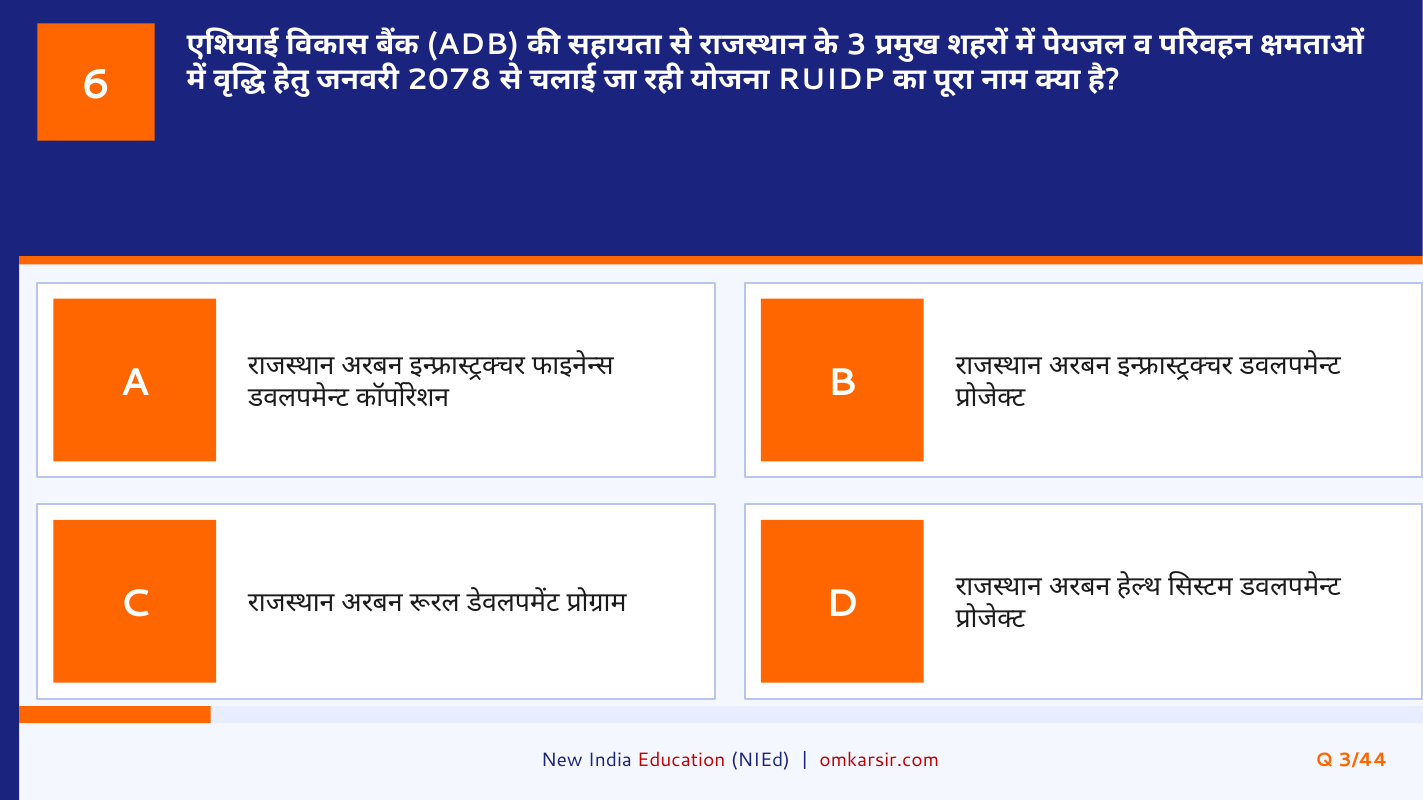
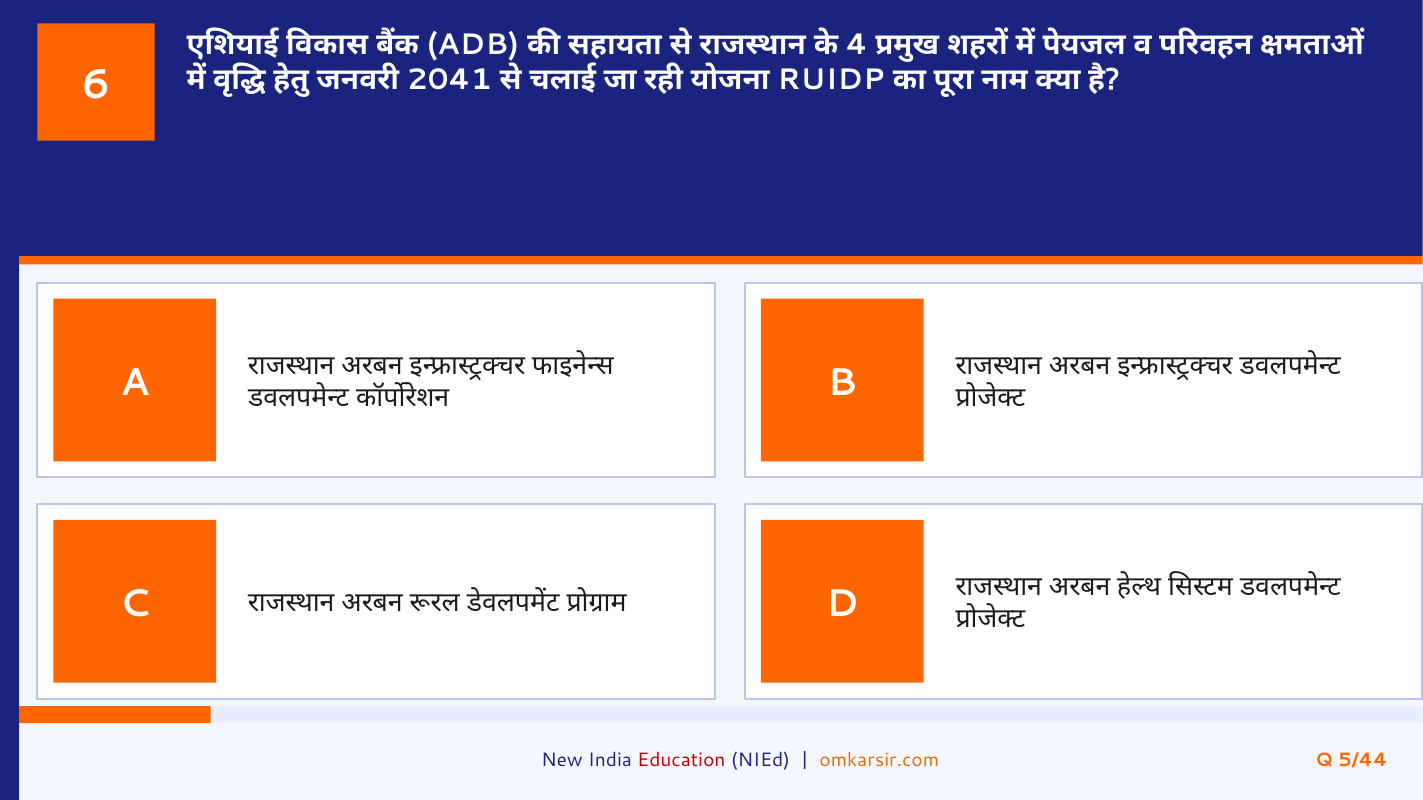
3: 3 -> 4
2078: 2078 -> 2041
omkarsir.com colour: red -> orange
3/44: 3/44 -> 5/44
